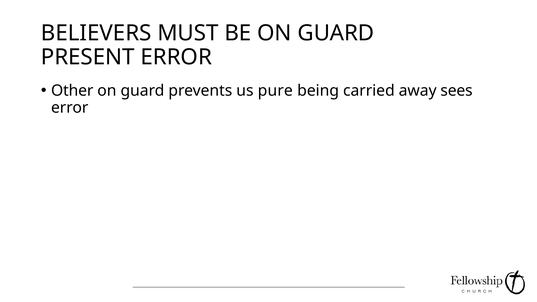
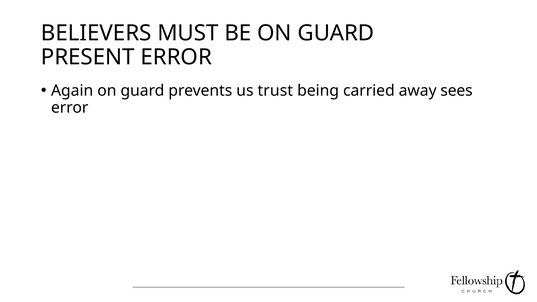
Other: Other -> Again
pure: pure -> trust
